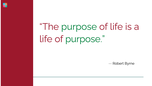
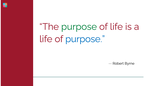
purpose at (85, 39) colour: green -> blue
